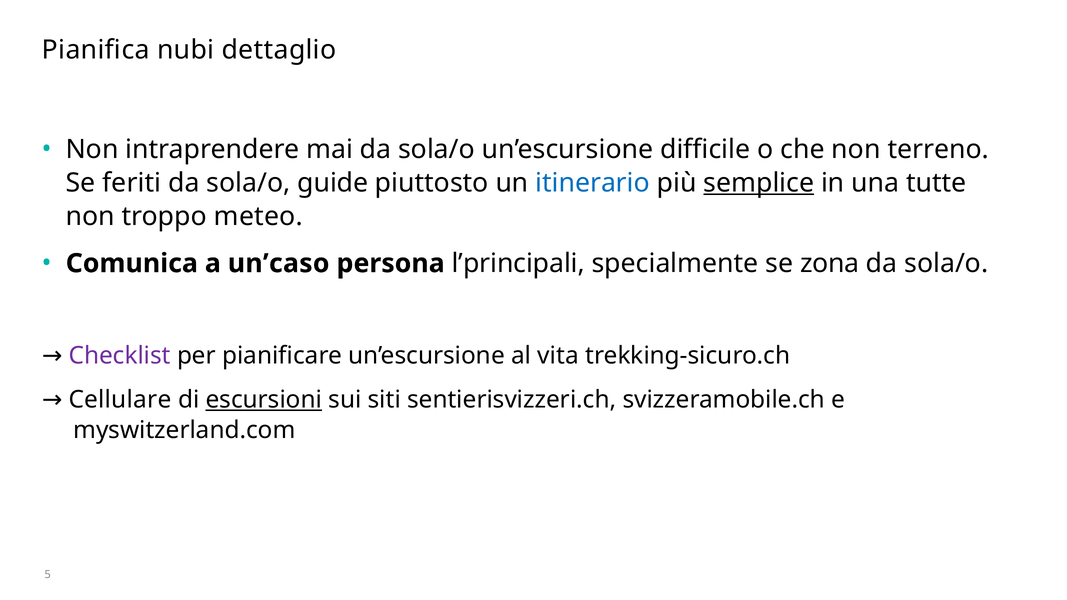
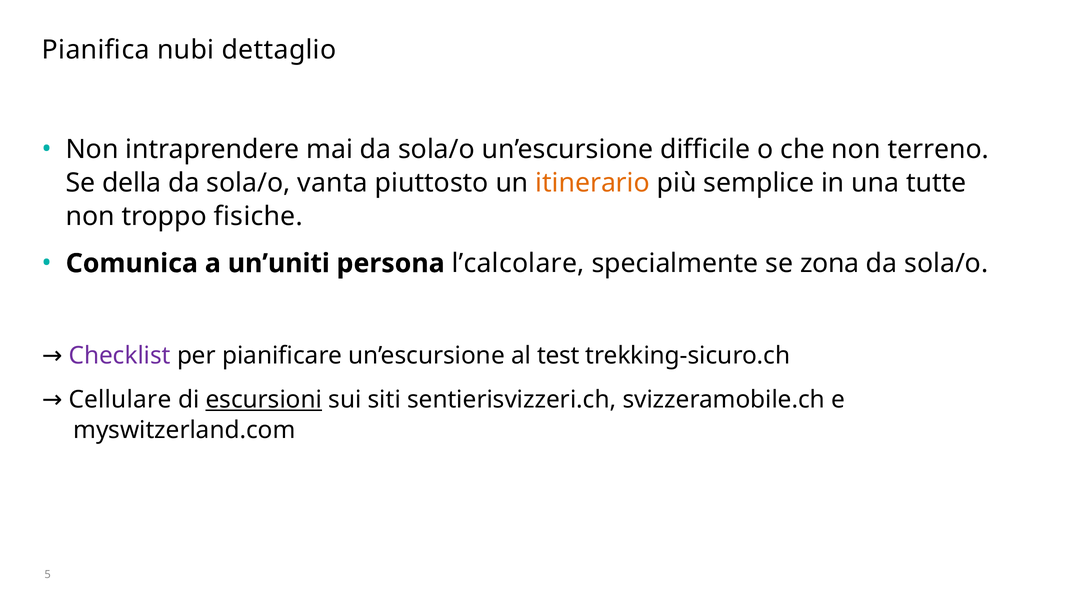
feriti: feriti -> della
guide: guide -> vanta
itinerario colour: blue -> orange
semplice underline: present -> none
meteo: meteo -> fisiche
un’caso: un’caso -> un’uniti
l’principali: l’principali -> l’calcolare
vita: vita -> test
